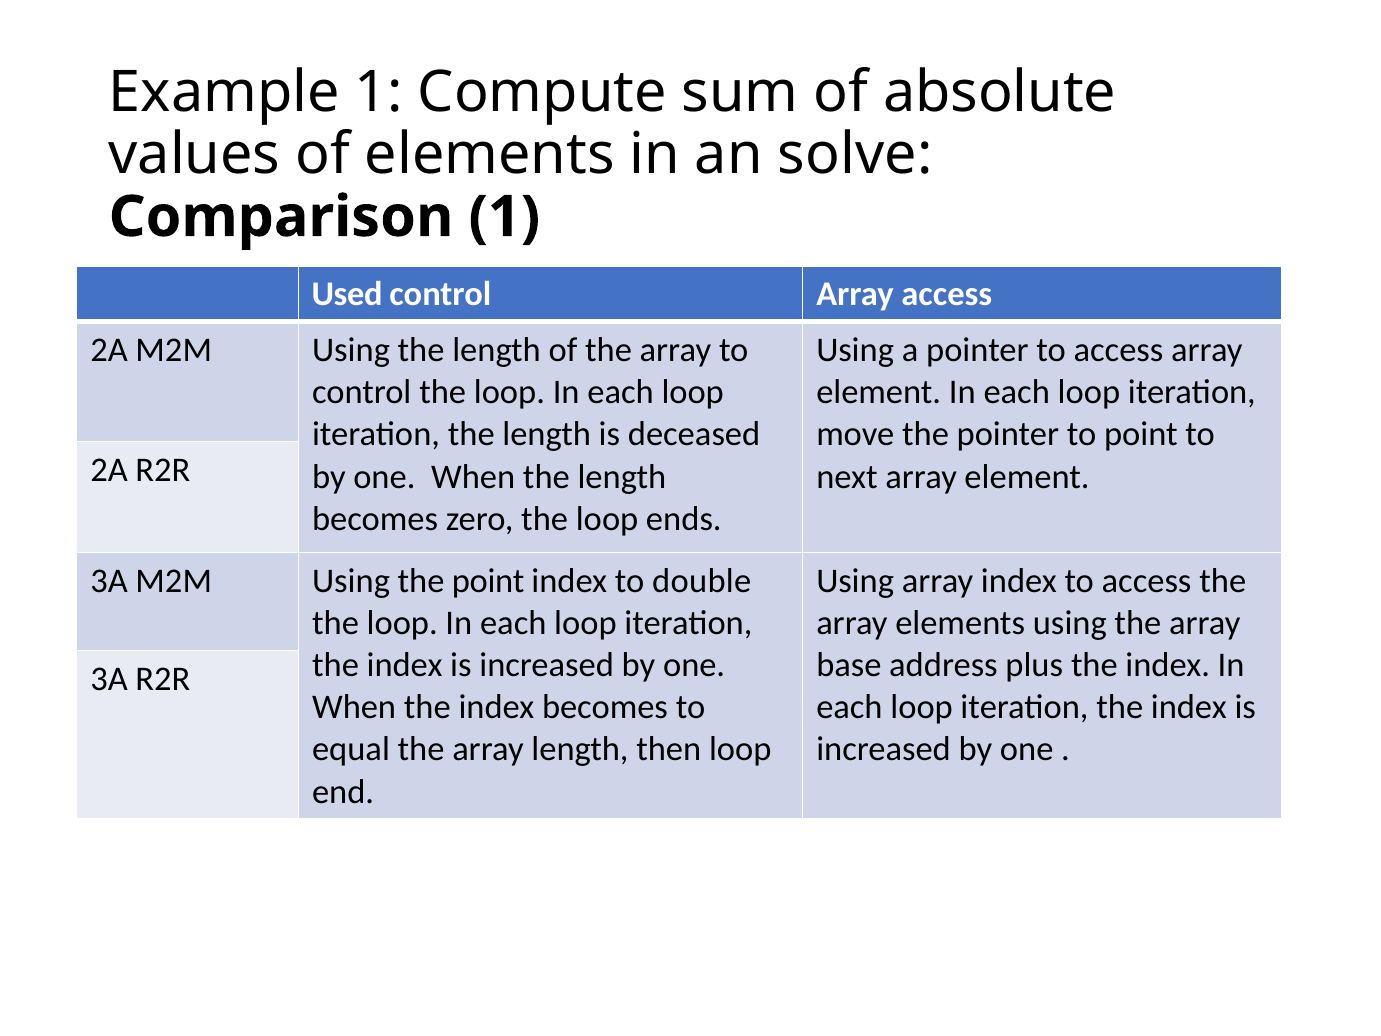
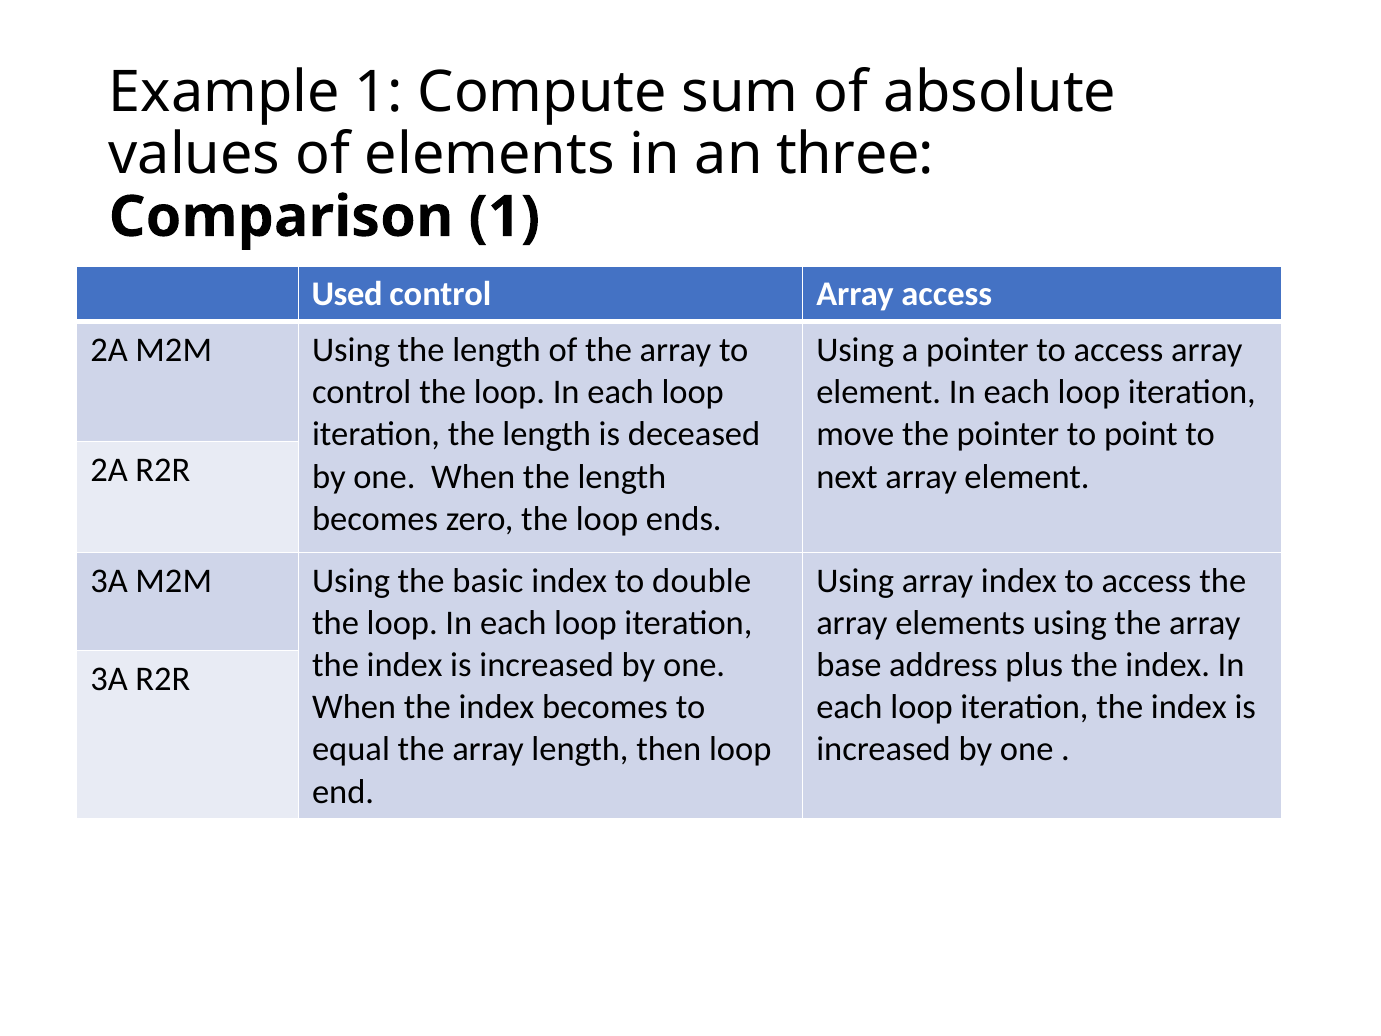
solve: solve -> three
the point: point -> basic
